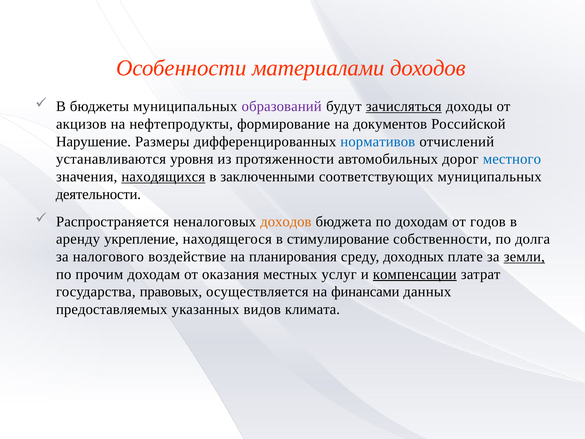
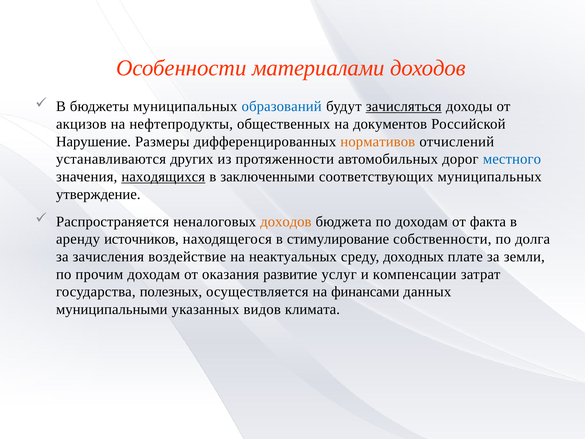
образований colour: purple -> blue
формирование: формирование -> общественных
нормативов colour: blue -> orange
уровня: уровня -> других
деятельности: деятельности -> утверждение
годов: годов -> факта
укрепление: укрепление -> источников
налогового: налогового -> зачисления
планирования: планирования -> неактуальных
земли underline: present -> none
местных: местных -> развитие
компенсации underline: present -> none
правовых: правовых -> полезных
предоставляемых: предоставляемых -> муниципальными
